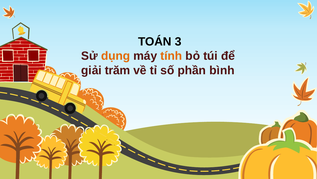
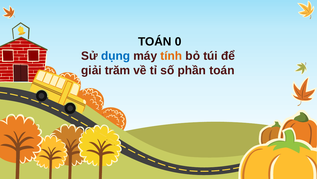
3: 3 -> 0
dụng colour: orange -> blue
phần bình: bình -> toán
